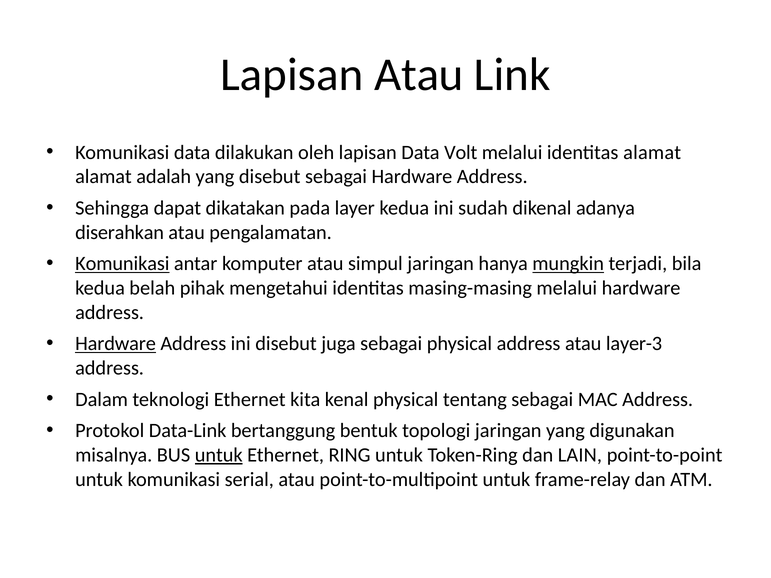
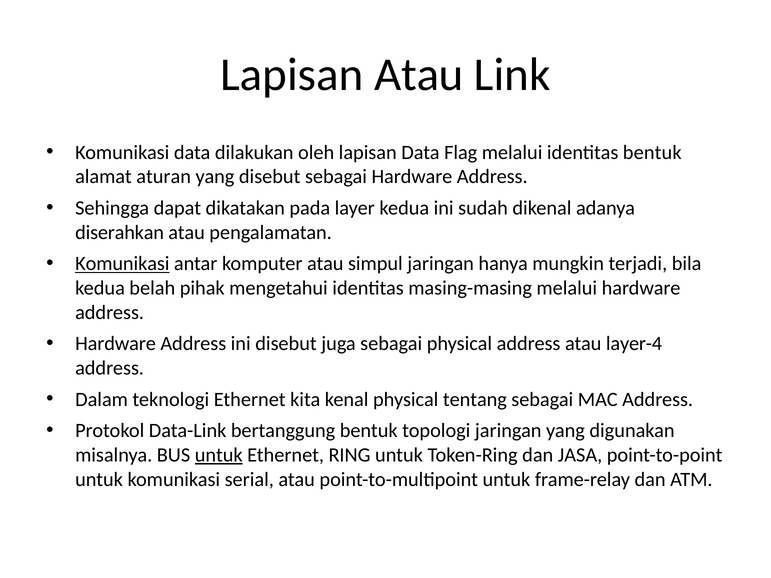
Volt: Volt -> Flag
identitas alamat: alamat -> bentuk
adalah: adalah -> aturan
mungkin underline: present -> none
Hardware at (116, 344) underline: present -> none
layer-3: layer-3 -> layer-4
LAIN: LAIN -> JASA
